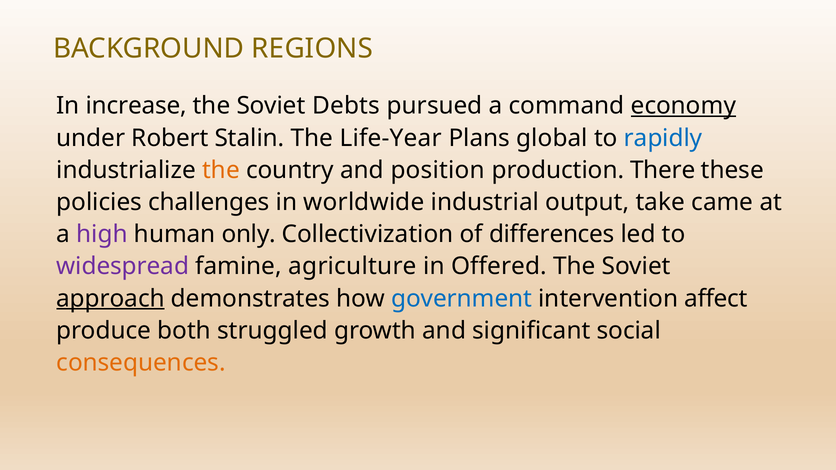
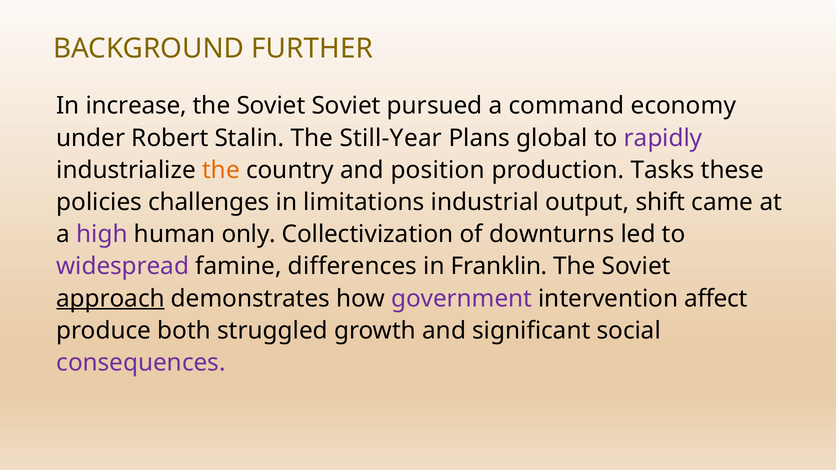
REGIONS: REGIONS -> FURTHER
Soviet Debts: Debts -> Soviet
economy underline: present -> none
Life-Year: Life-Year -> Still-Year
rapidly colour: blue -> purple
There: There -> Tasks
worldwide: worldwide -> limitations
take: take -> shift
differences: differences -> downturns
agriculture: agriculture -> differences
Offered: Offered -> Franklin
government colour: blue -> purple
consequences colour: orange -> purple
